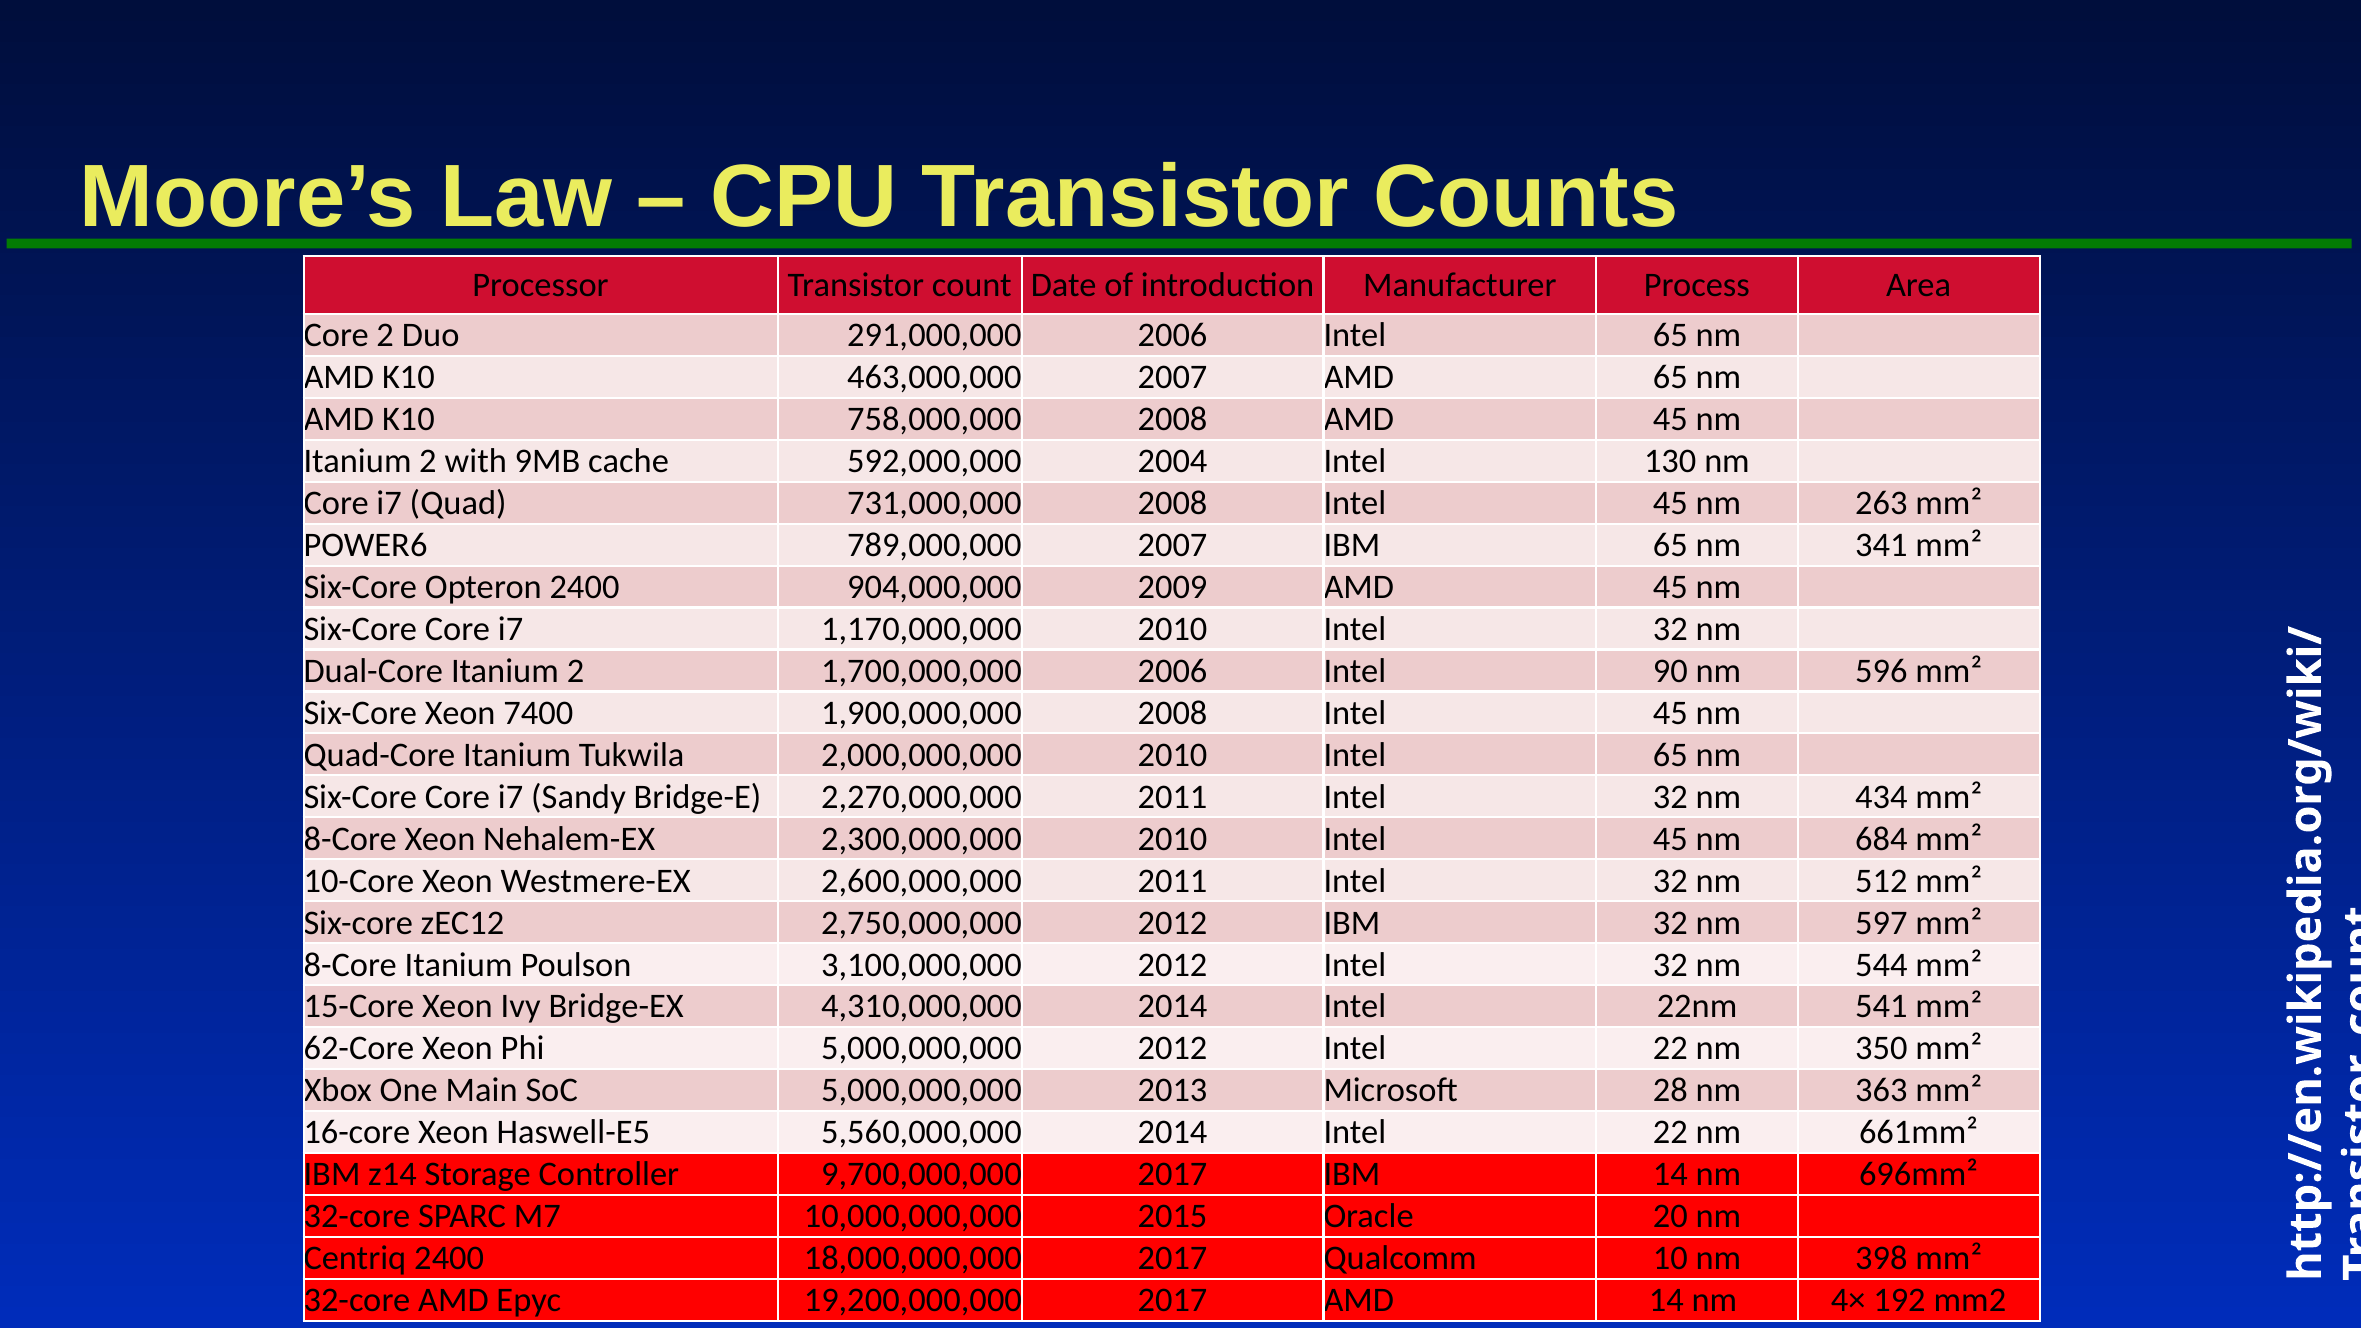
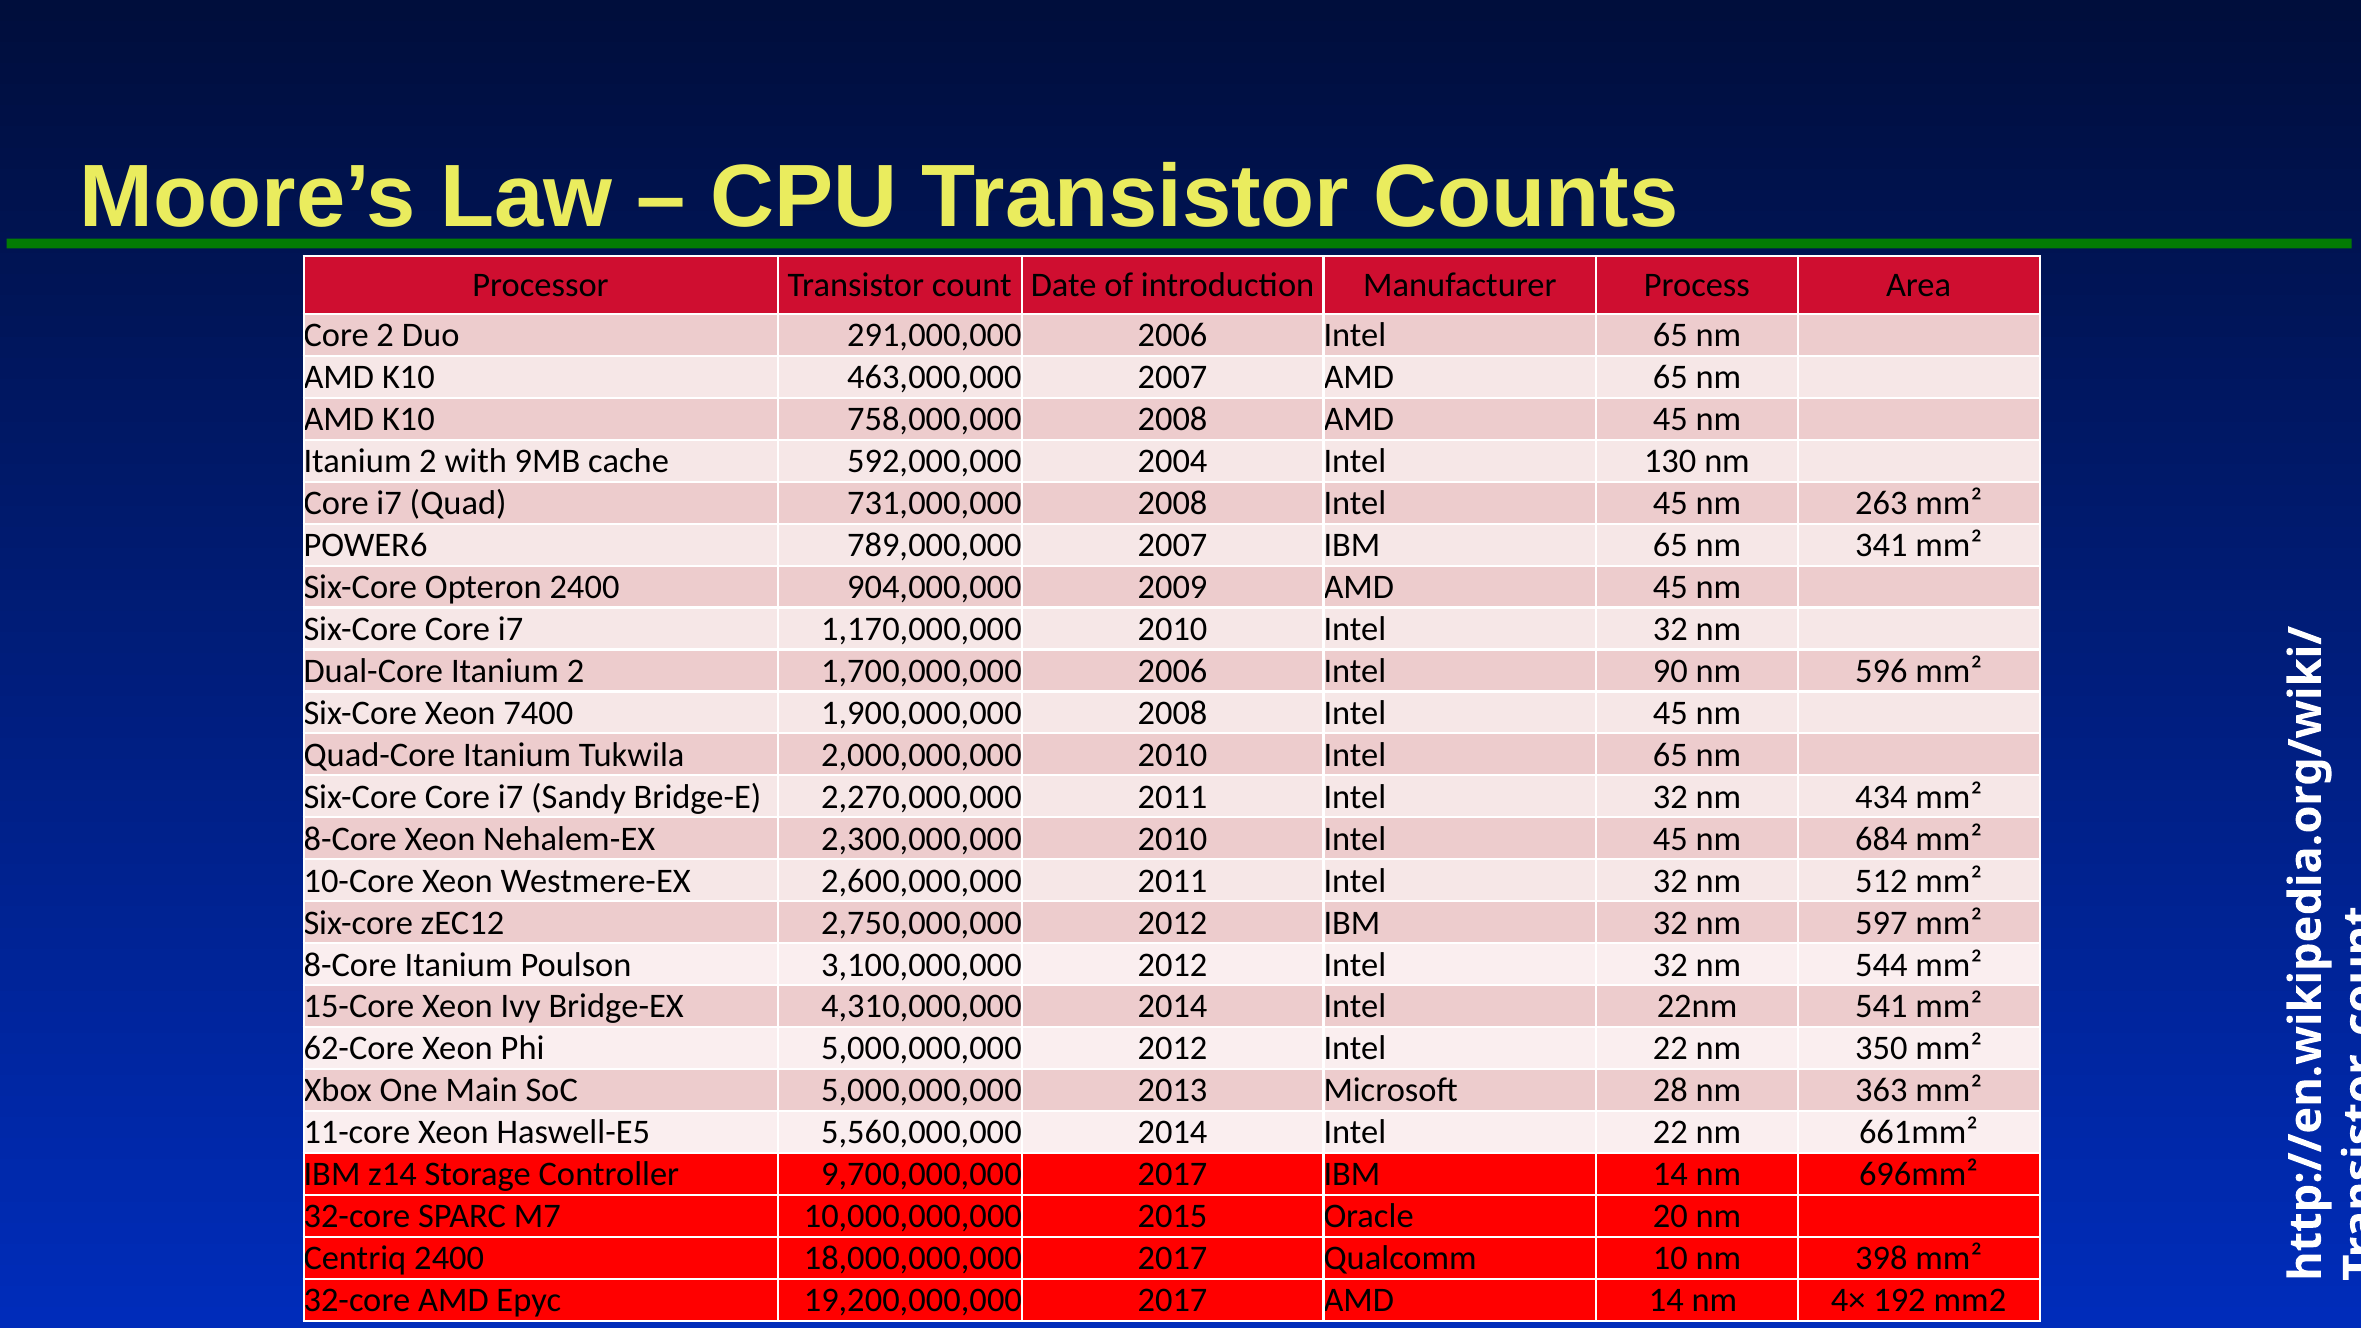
16-core: 16-core -> 11-core
